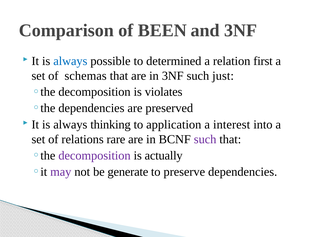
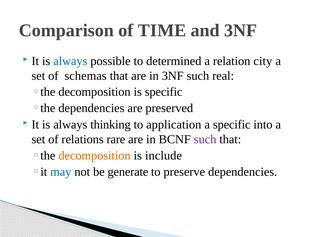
BEEN: BEEN -> TIME
first: first -> city
just: just -> real
is violates: violates -> specific
a interest: interest -> specific
decomposition at (94, 156) colour: purple -> orange
actually: actually -> include
may colour: purple -> blue
